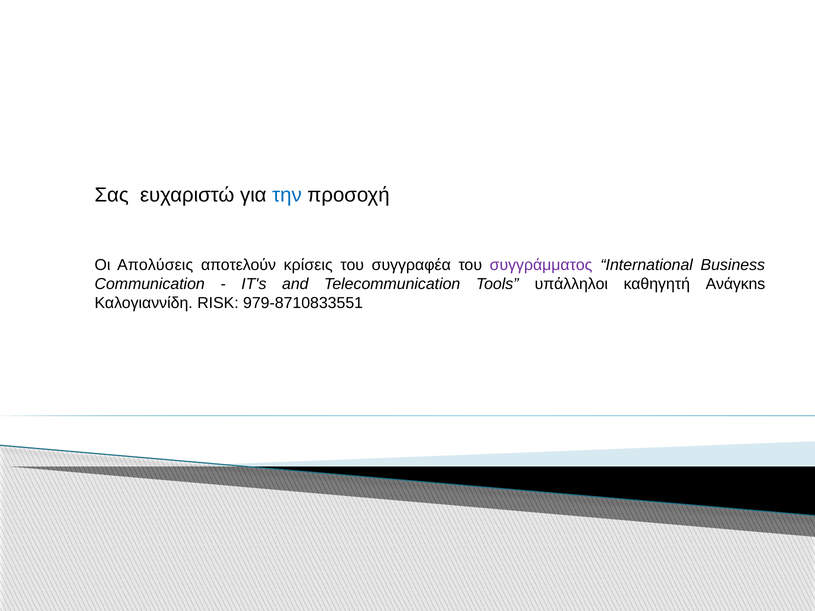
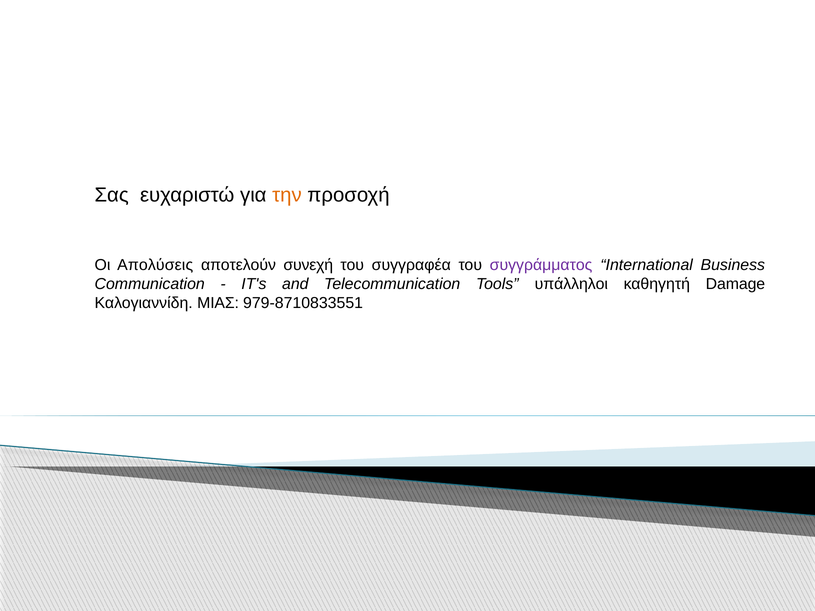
την colour: blue -> orange
κρίσεις: κρίσεις -> συνεχή
Ανάγκns: Ανάγκns -> Damage
RISK: RISK -> ΜΙΑΣ
